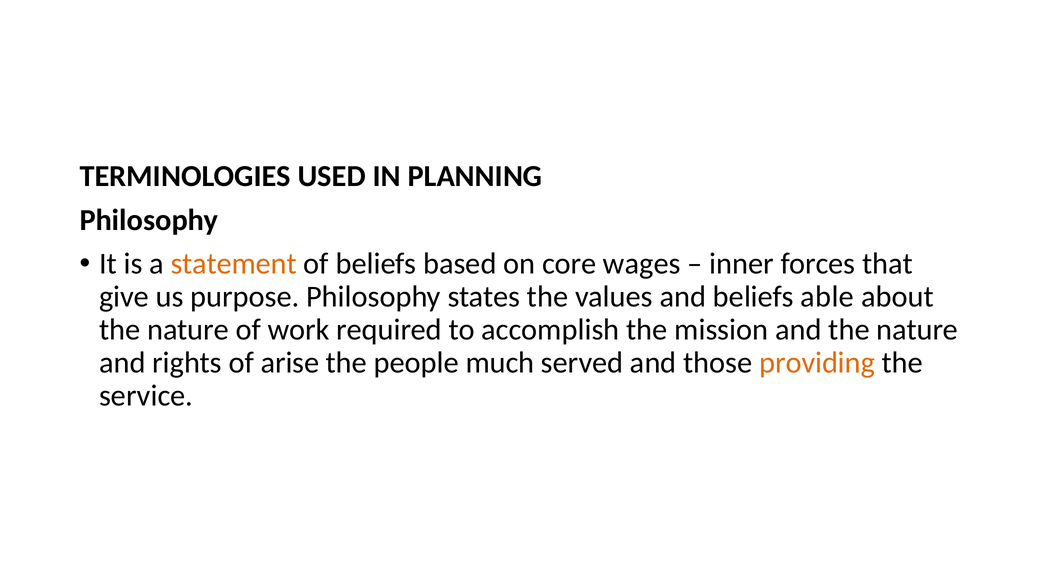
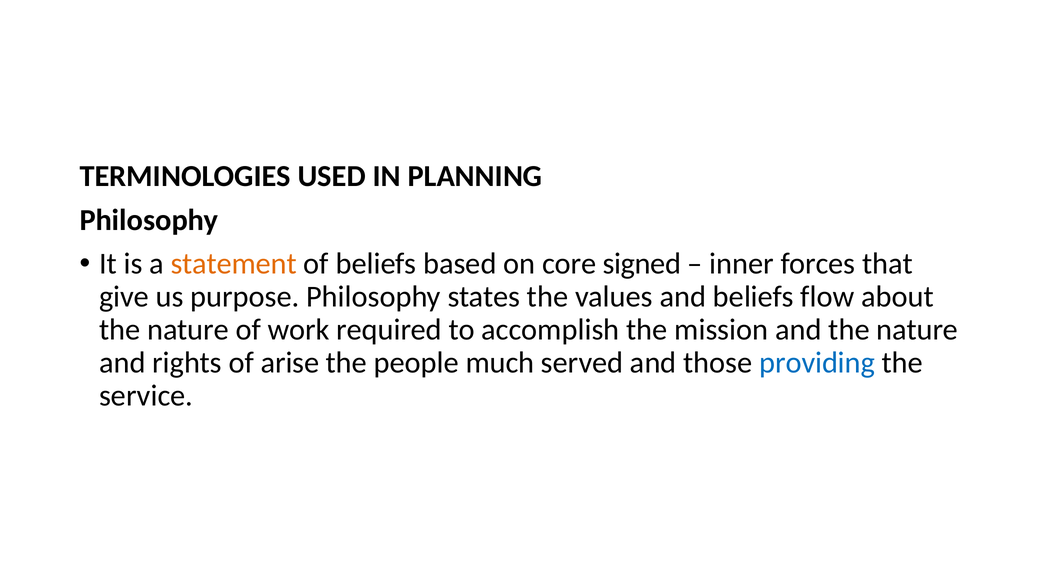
wages: wages -> signed
able: able -> flow
providing colour: orange -> blue
